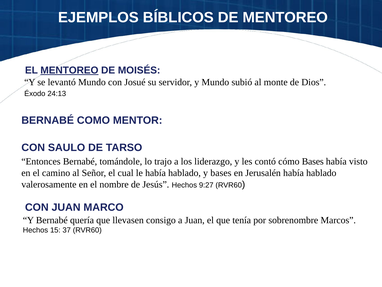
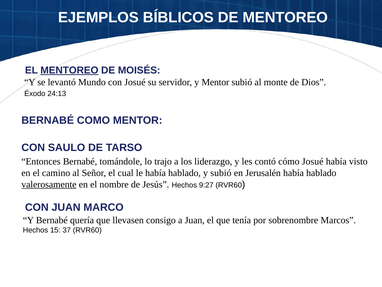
y Mundo: Mundo -> Mentor
cómo Bases: Bases -> Josué
y bases: bases -> subió
valerosamente underline: none -> present
